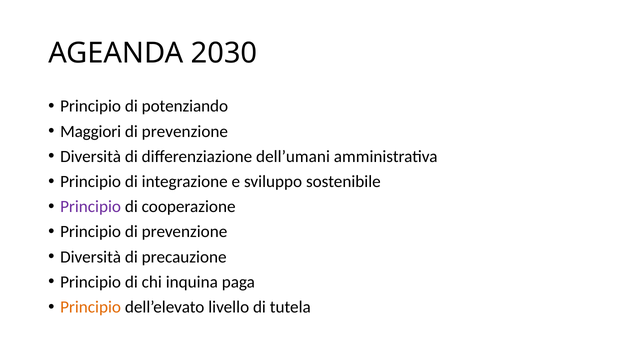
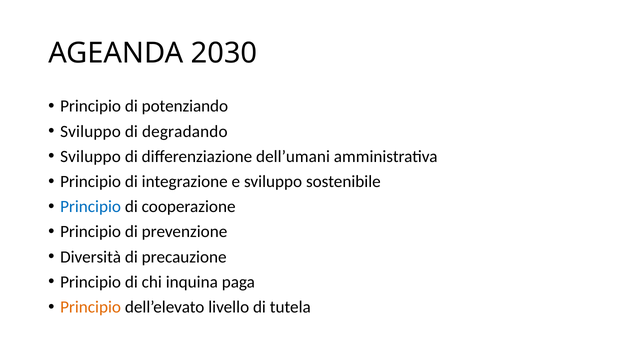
Maggiori at (91, 131): Maggiori -> Sviluppo
prevenzione at (185, 131): prevenzione -> degradando
Diversità at (91, 157): Diversità -> Sviluppo
Principio at (91, 207) colour: purple -> blue
